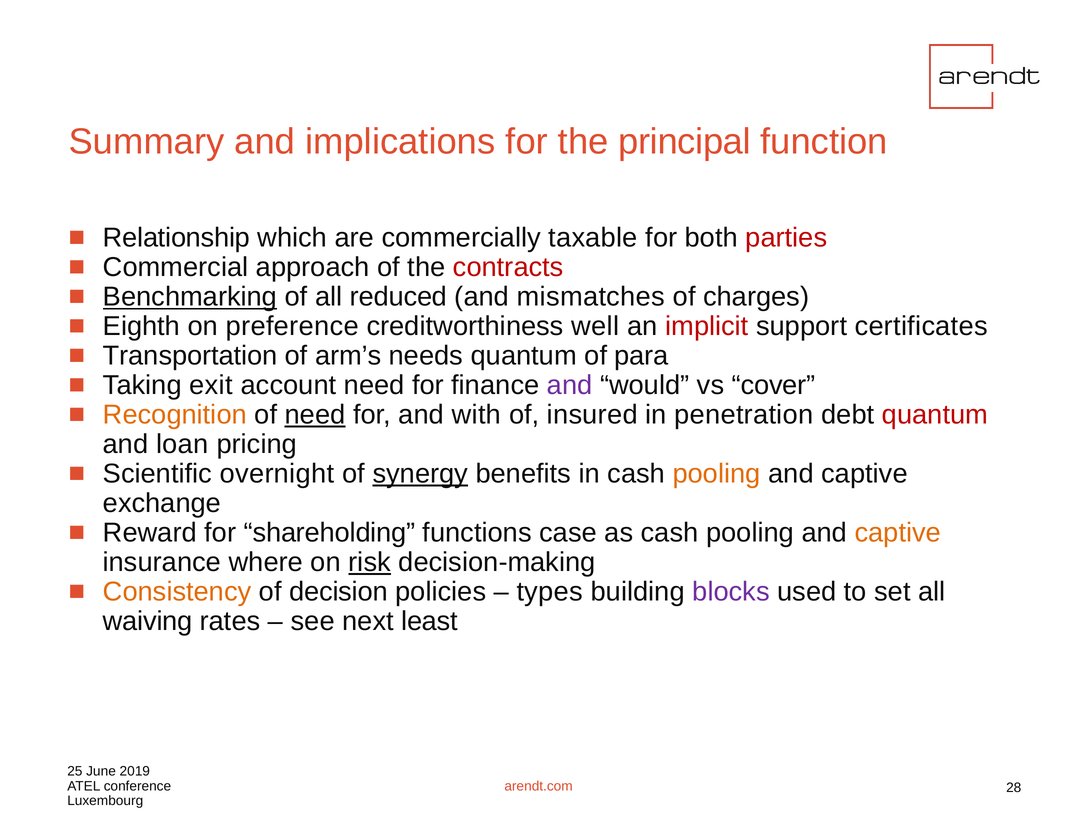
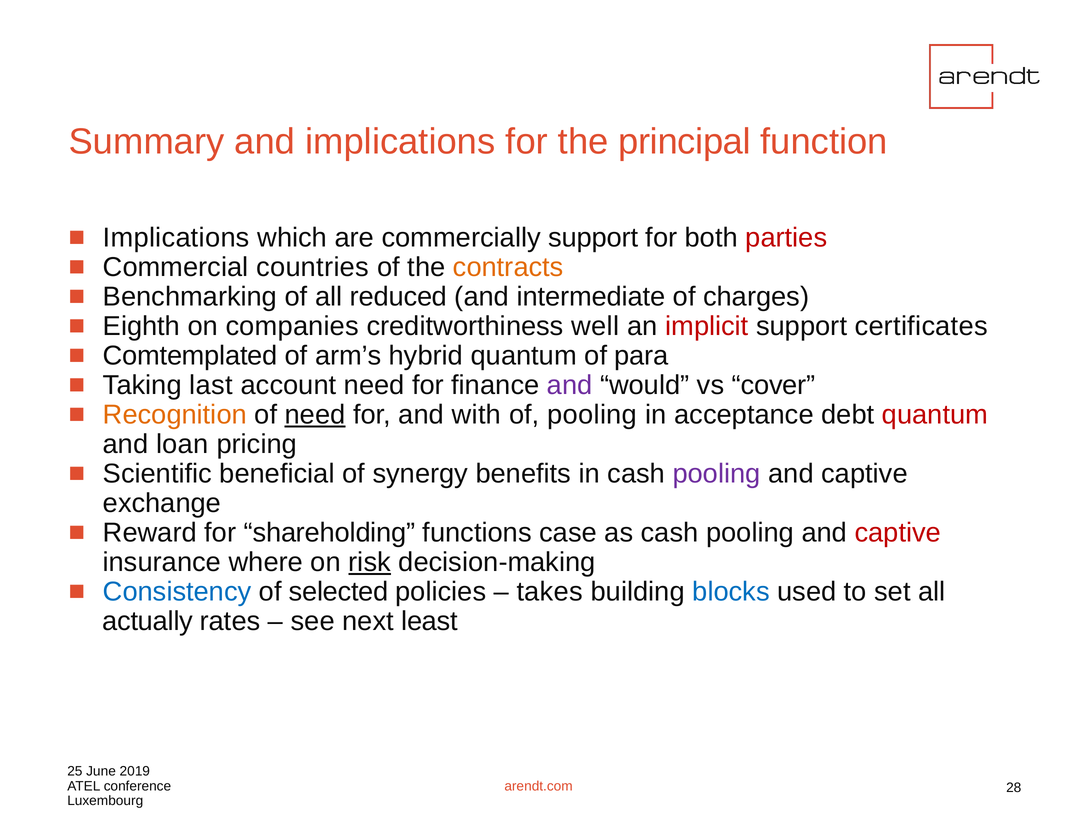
Relationship at (176, 238): Relationship -> Implications
commercially taxable: taxable -> support
approach: approach -> countries
contracts colour: red -> orange
Benchmarking underline: present -> none
mismatches: mismatches -> intermediate
preference: preference -> companies
Transportation: Transportation -> Comtemplated
needs: needs -> hybrid
exit: exit -> last
of insured: insured -> pooling
penetration: penetration -> acceptance
overnight: overnight -> beneficial
synergy underline: present -> none
pooling at (717, 474) colour: orange -> purple
captive at (898, 533) colour: orange -> red
Consistency colour: orange -> blue
decision: decision -> selected
types: types -> takes
blocks colour: purple -> blue
waiving: waiving -> actually
